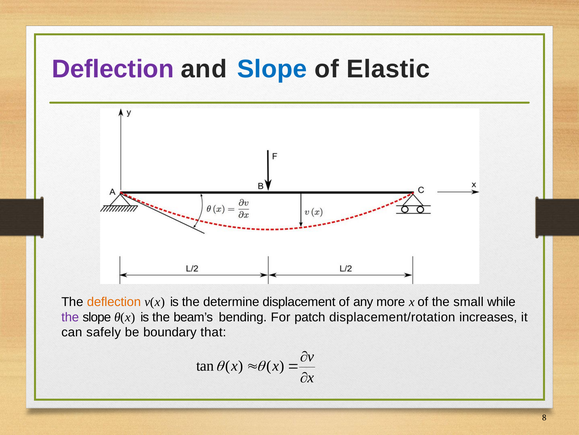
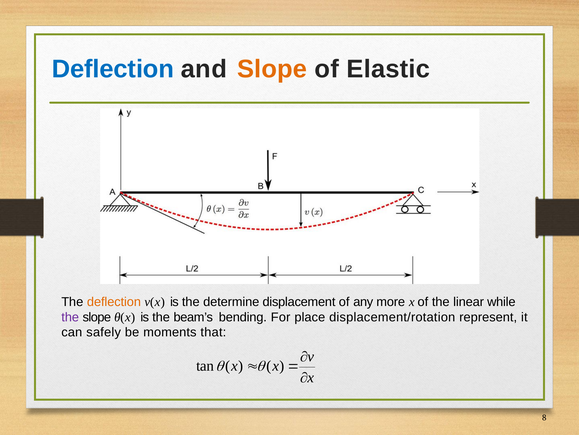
Deflection at (113, 69) colour: purple -> blue
Slope at (272, 69) colour: blue -> orange
small: small -> linear
patch: patch -> place
increases: increases -> represent
boundary: boundary -> moments
